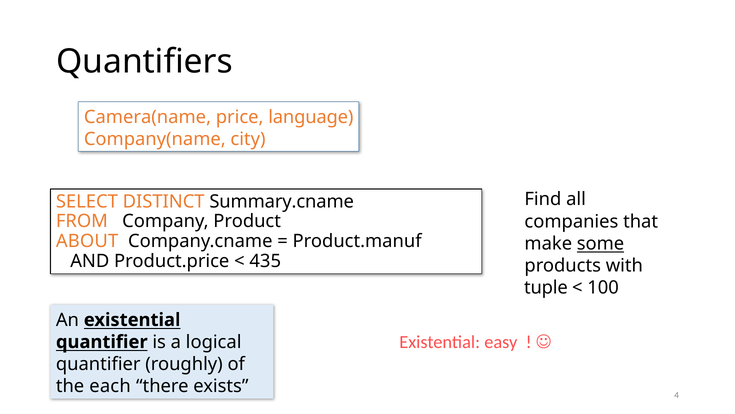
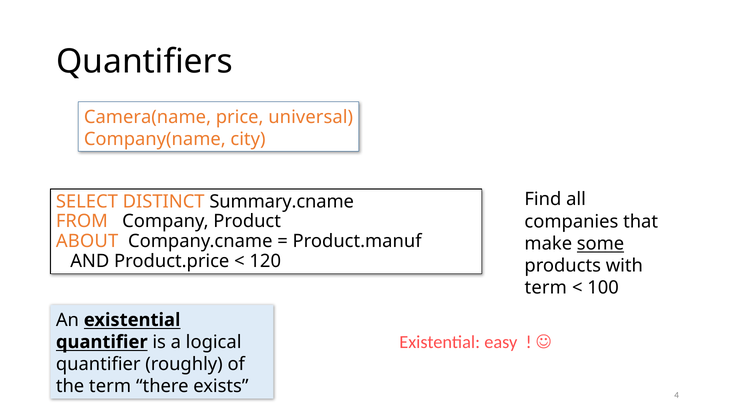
language: language -> universal
435: 435 -> 120
tuple at (546, 287): tuple -> term
the each: each -> term
